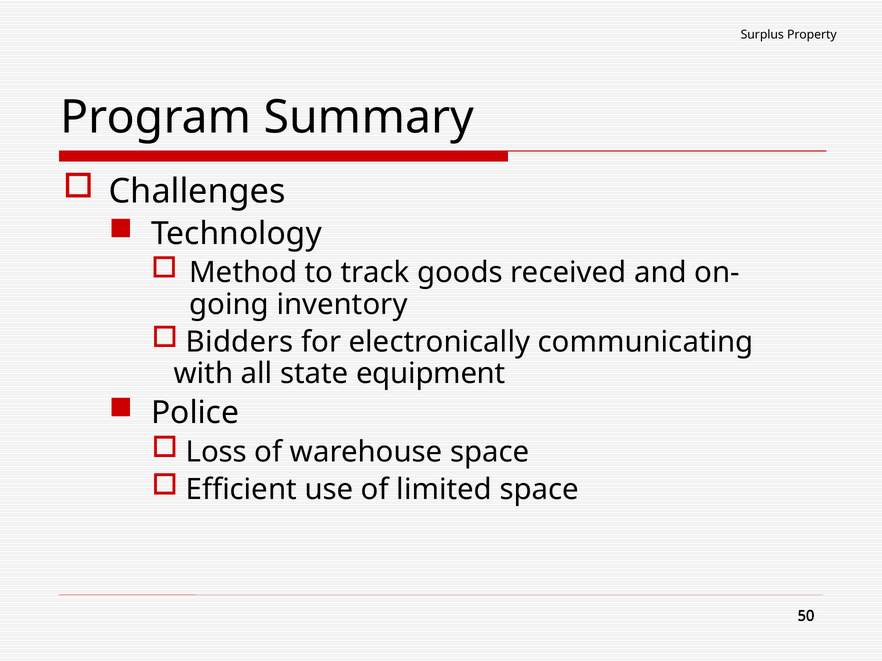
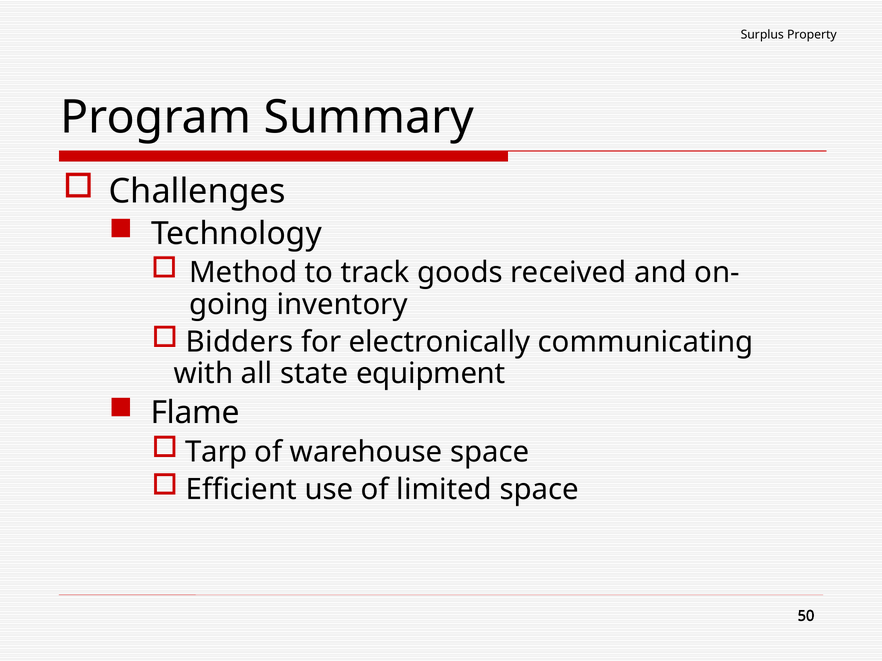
Police: Police -> Flame
Loss: Loss -> Tarp
